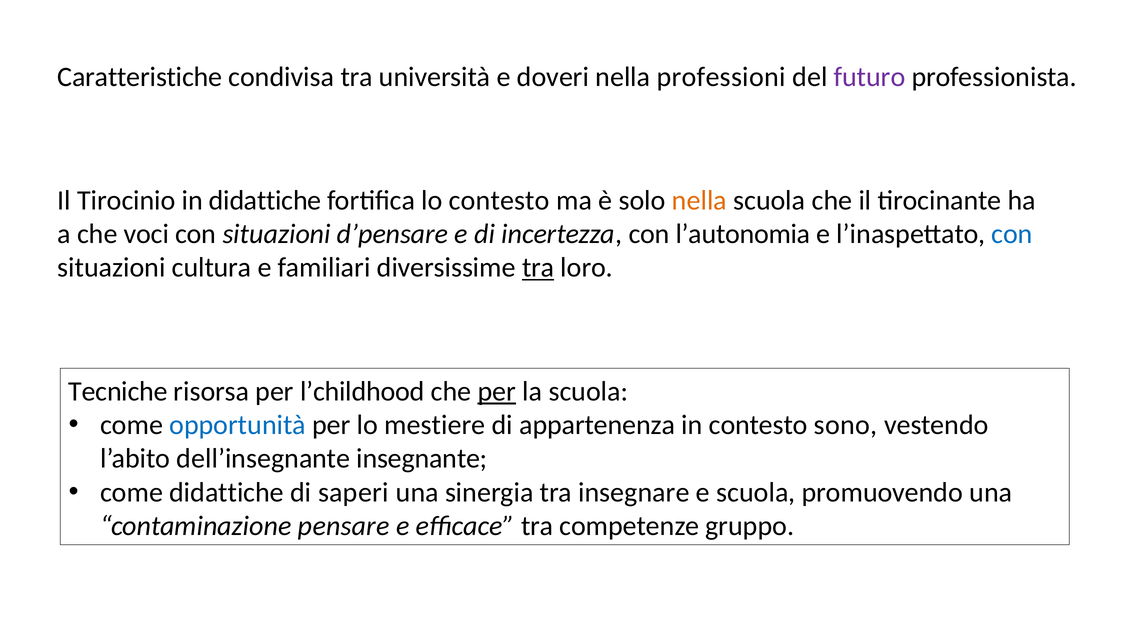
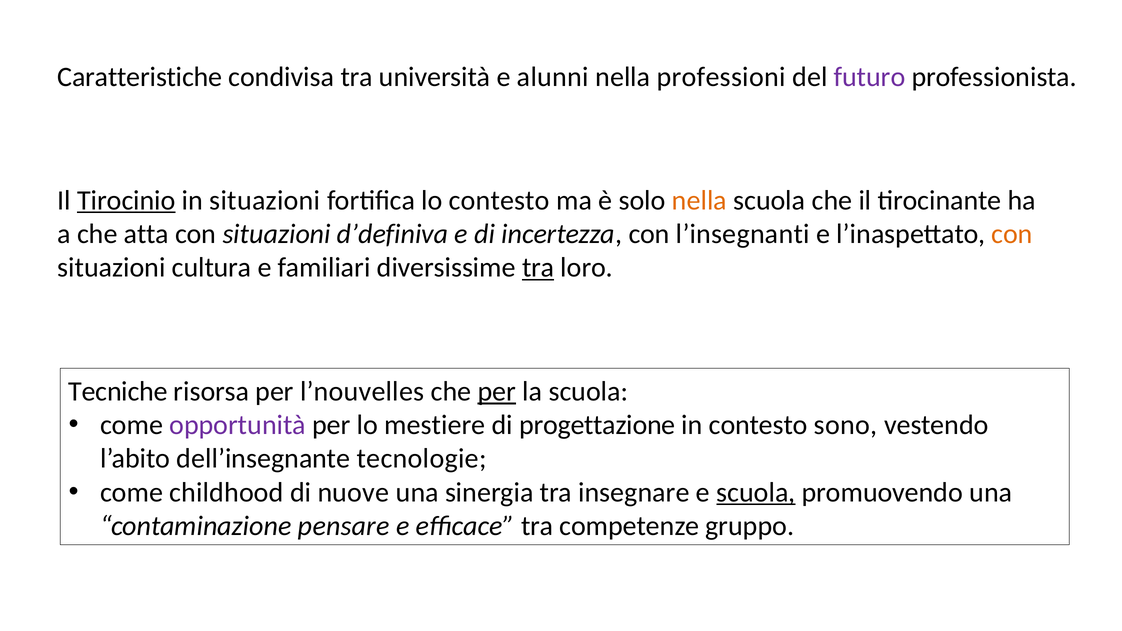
doveri: doveri -> alunni
Tirocinio underline: none -> present
in didattiche: didattiche -> situazioni
voci: voci -> atta
d’pensare: d’pensare -> d’definiva
l’autonomia: l’autonomia -> l’insegnanti
con at (1012, 234) colour: blue -> orange
l’childhood: l’childhood -> l’nouvelles
opportunità colour: blue -> purple
appartenenza: appartenenza -> progettazione
insegnante: insegnante -> tecnologie
come didattiche: didattiche -> childhood
saperi: saperi -> nuove
scuola at (756, 492) underline: none -> present
